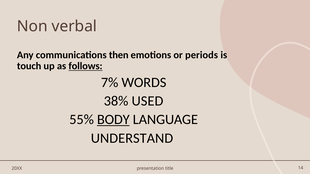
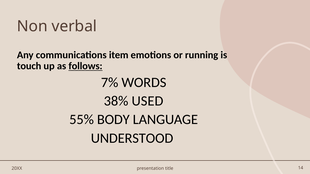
then: then -> item
periods: periods -> running
BODY underline: present -> none
UNDERSTAND: UNDERSTAND -> UNDERSTOOD
